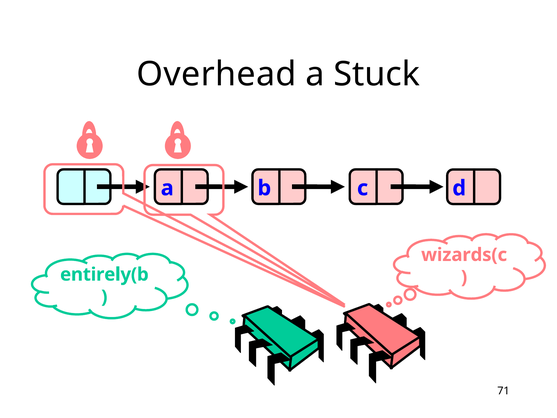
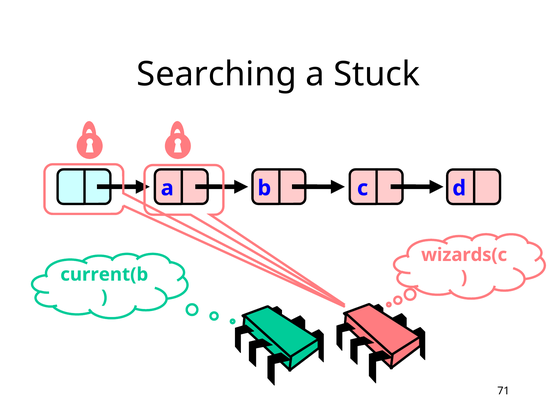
Overhead: Overhead -> Searching
entirely(b: entirely(b -> current(b
